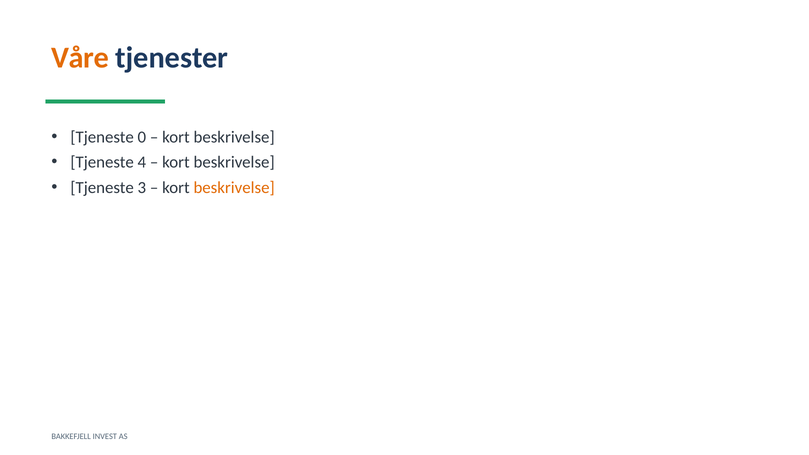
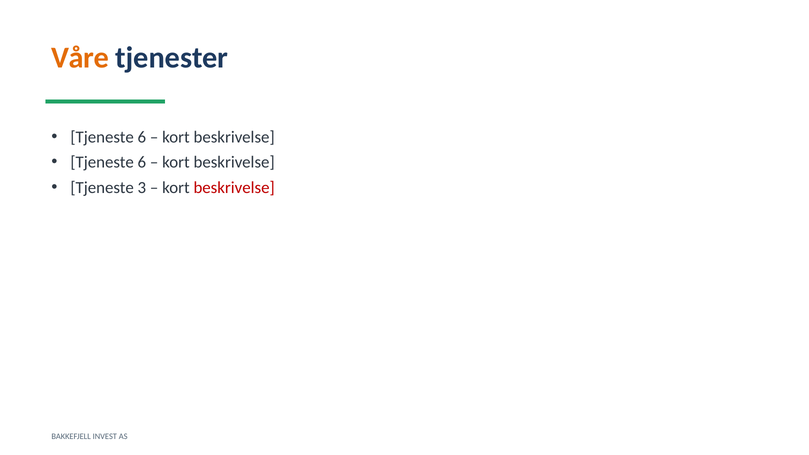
0 at (142, 137): 0 -> 6
4 at (142, 162): 4 -> 6
beskrivelse at (234, 188) colour: orange -> red
